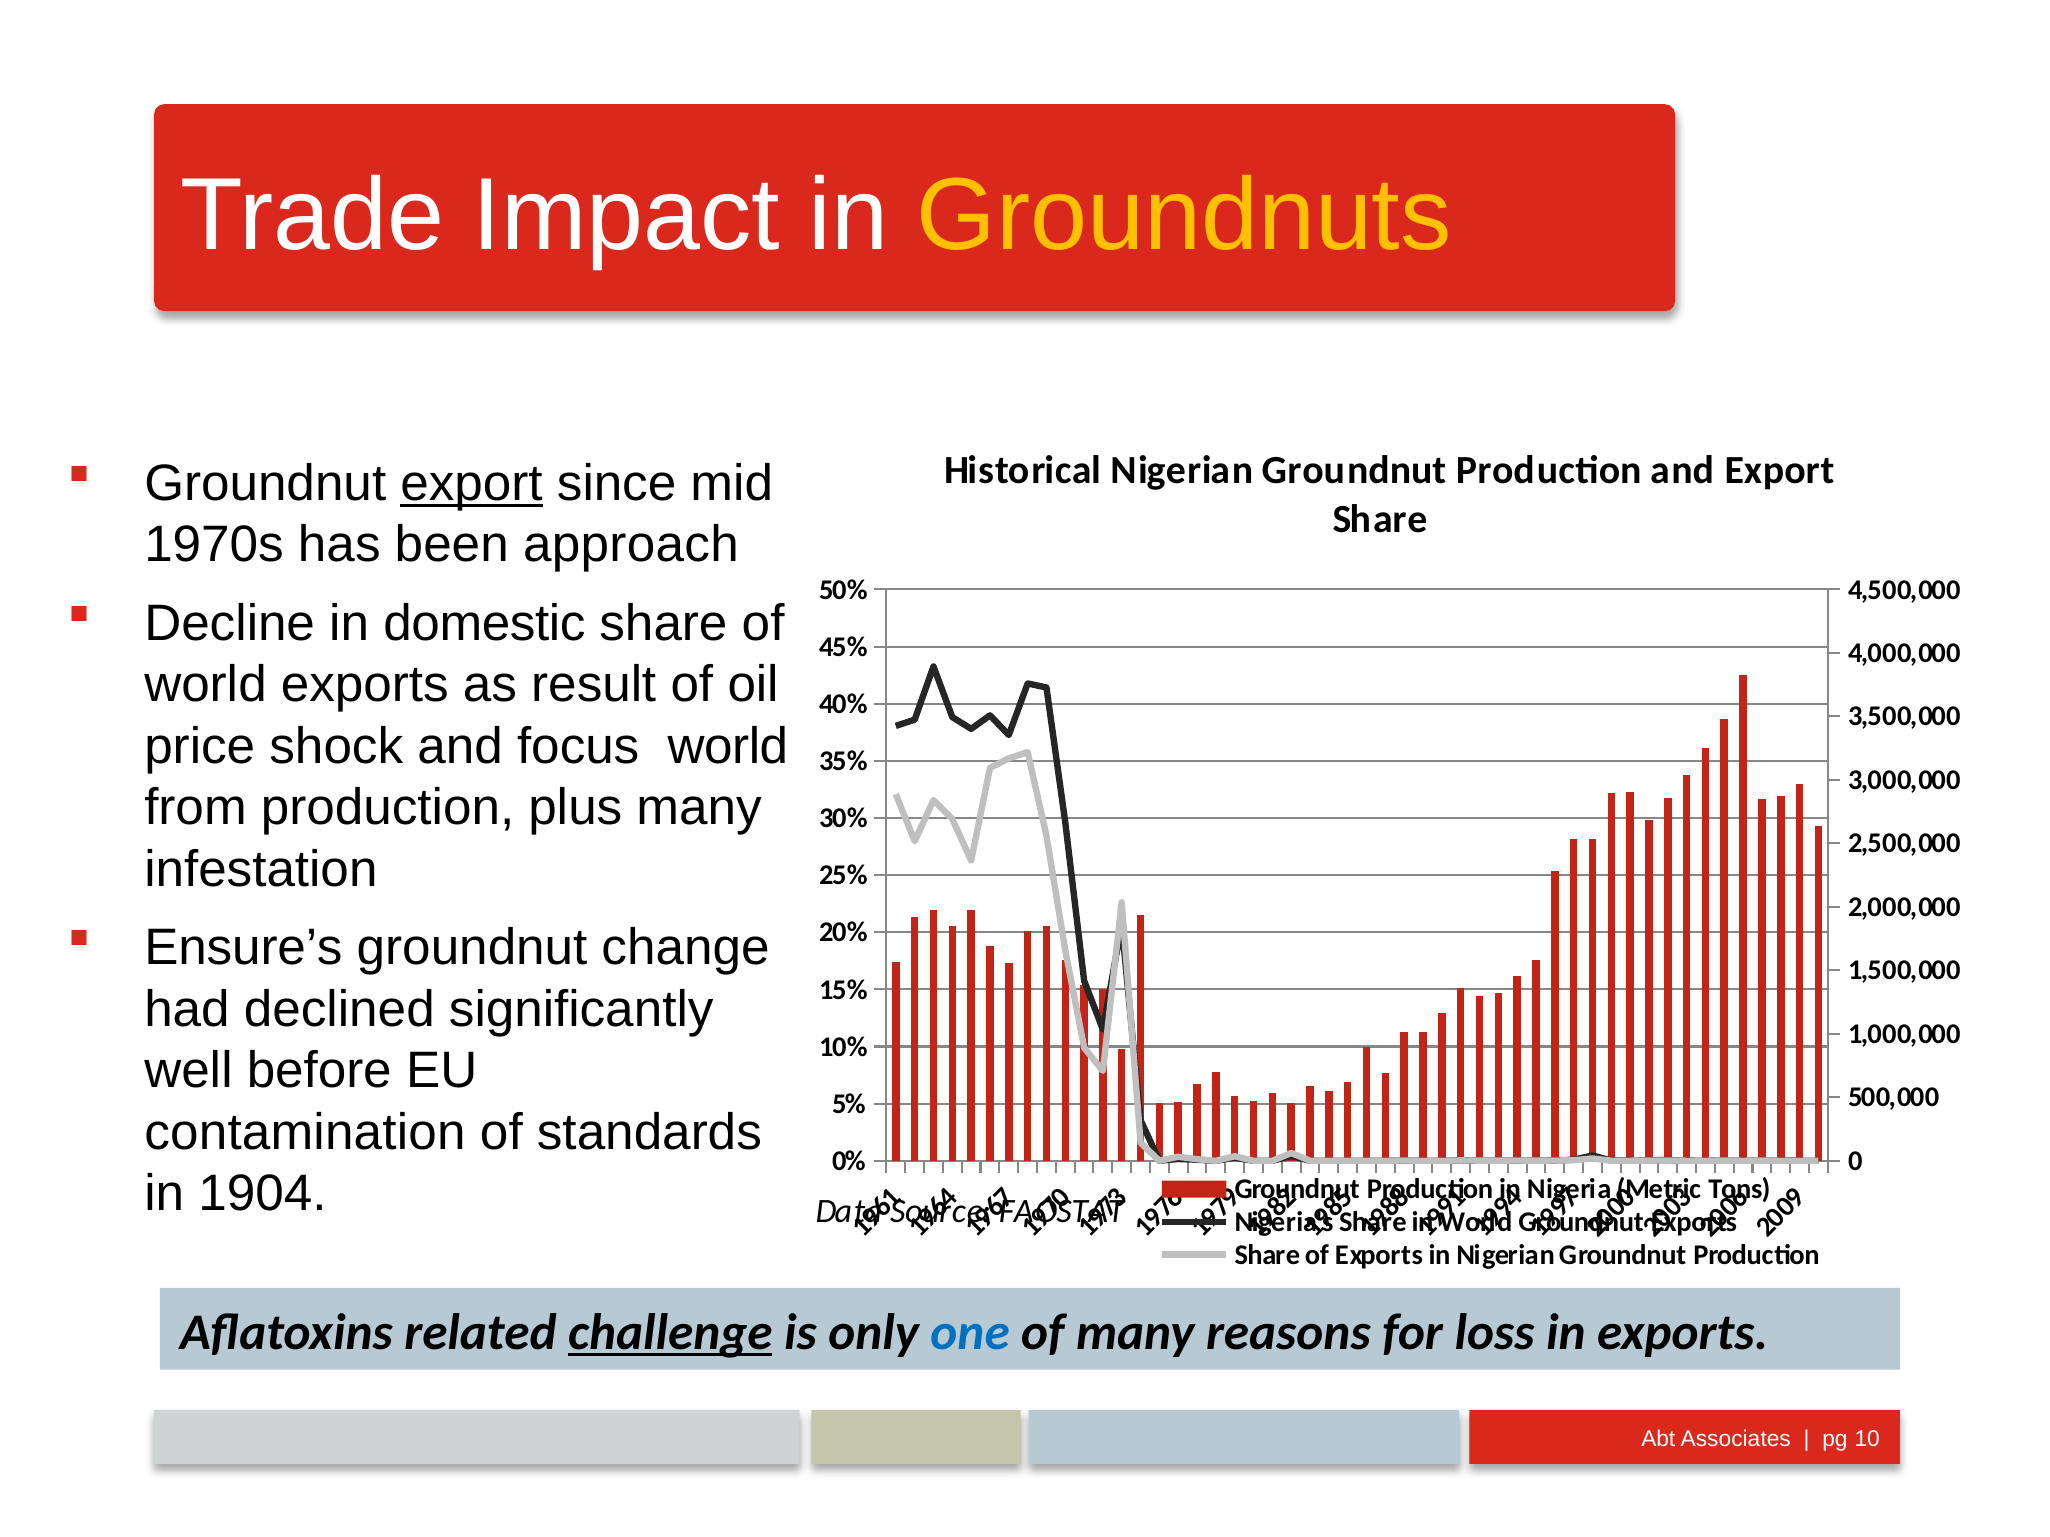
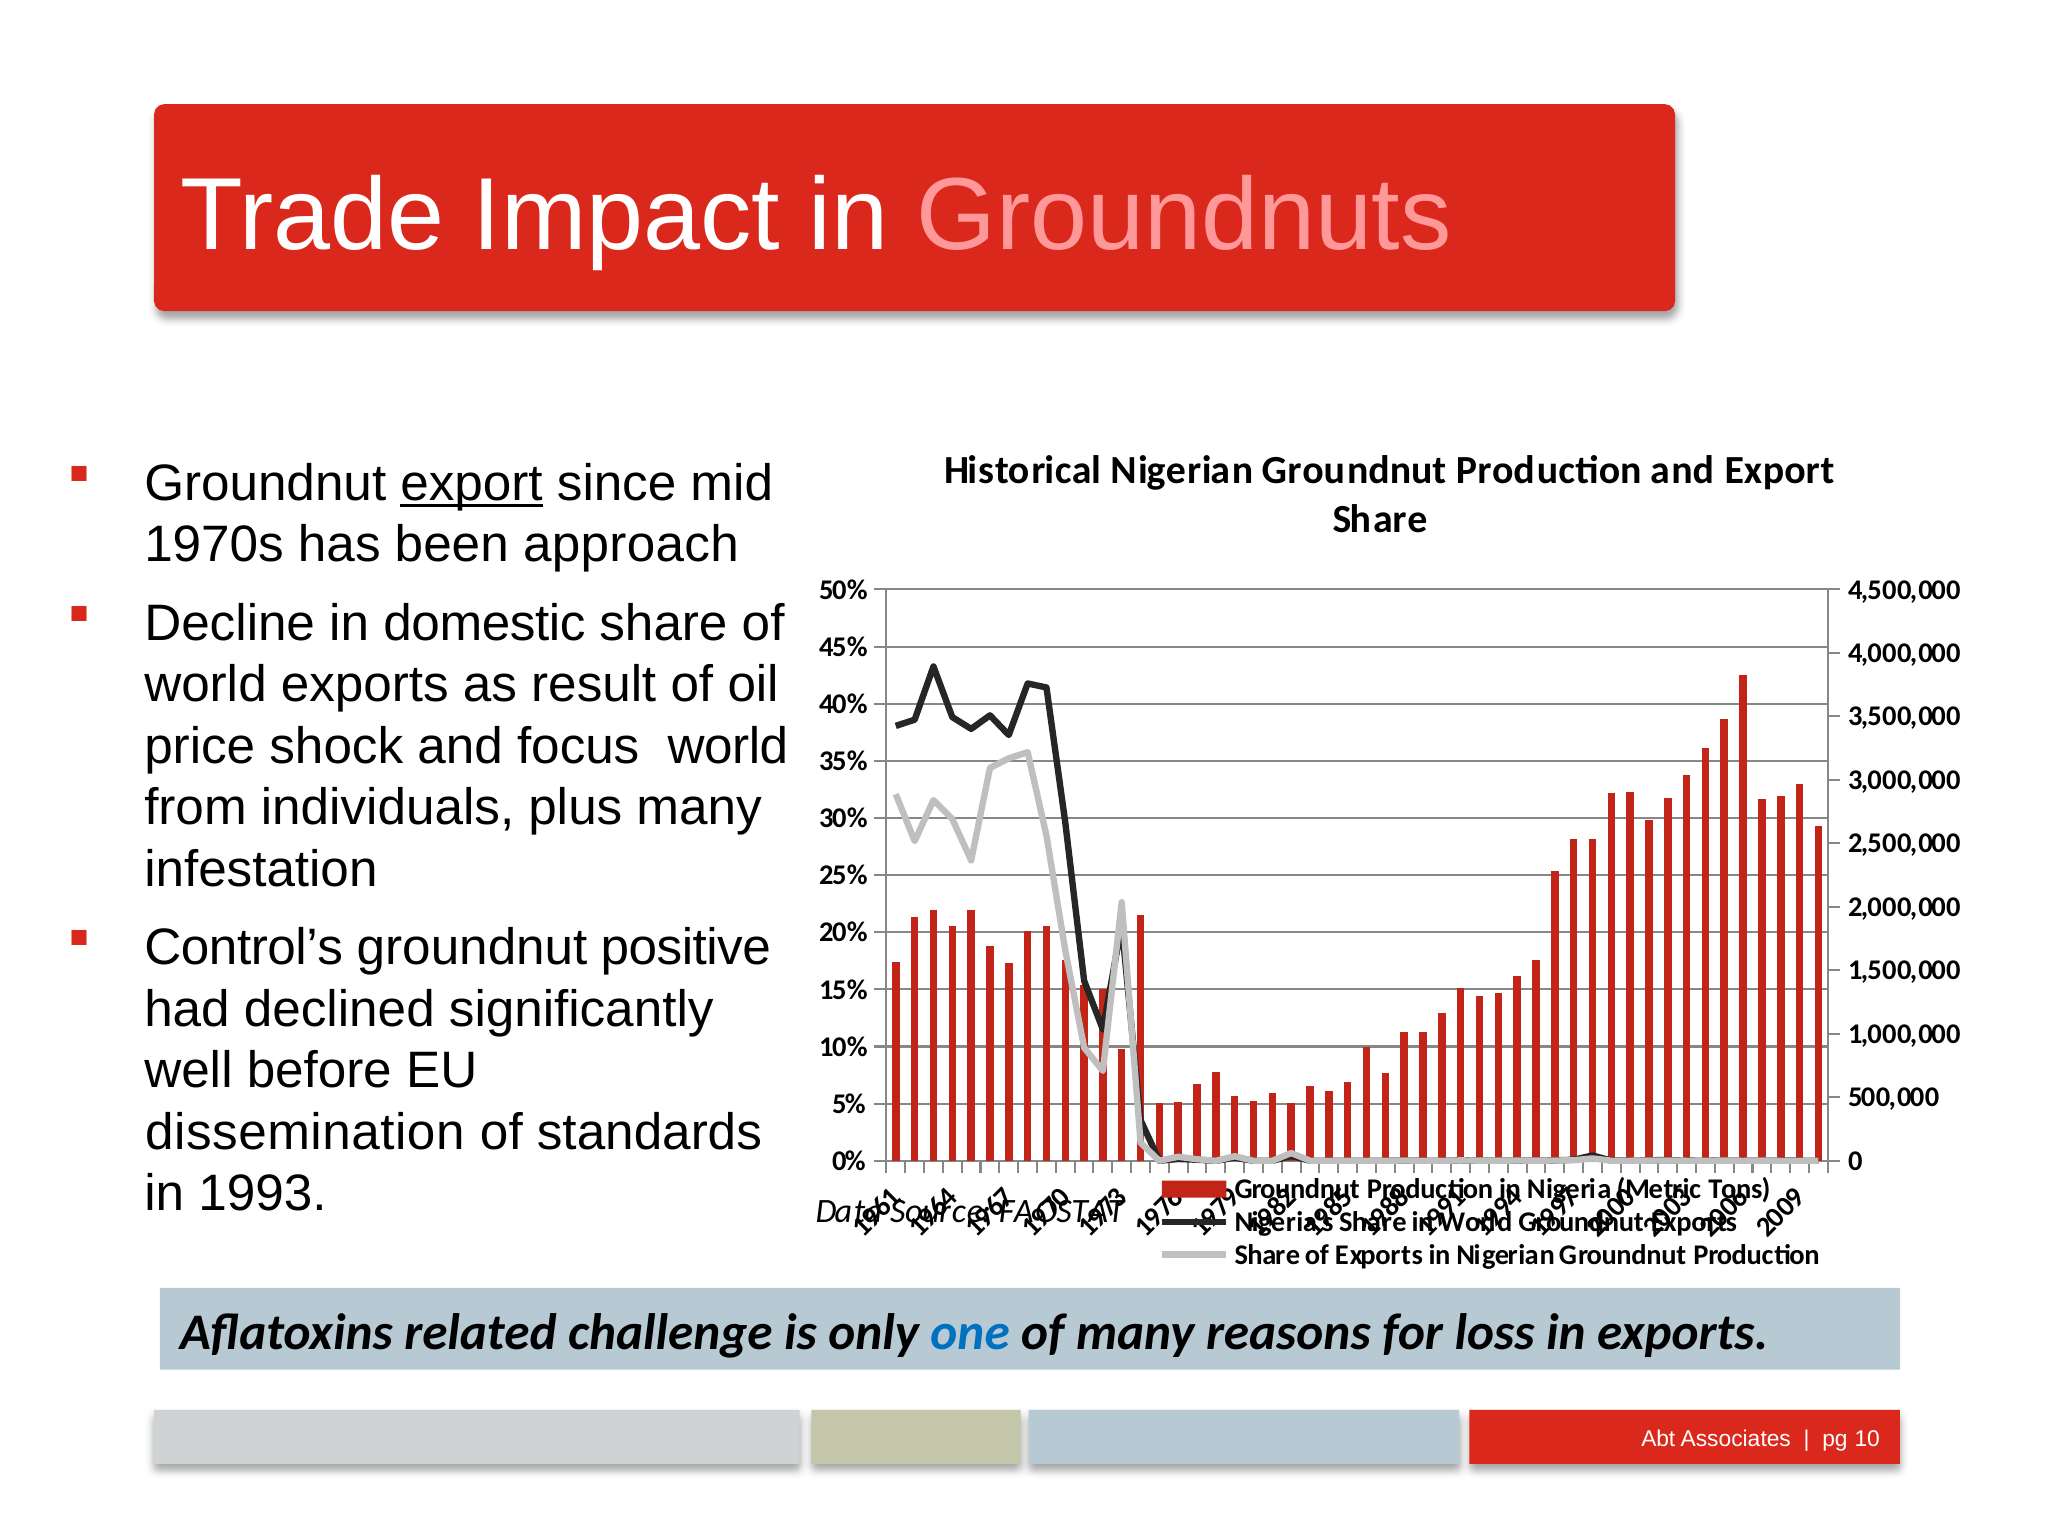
Groundnuts colour: yellow -> pink
from production: production -> individuals
Ensure’s: Ensure’s -> Control’s
change: change -> positive
contamination: contamination -> dissemination
1904: 1904 -> 1993
challenge underline: present -> none
